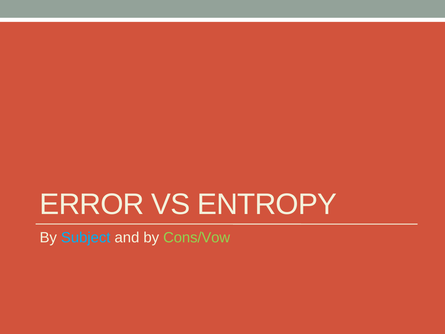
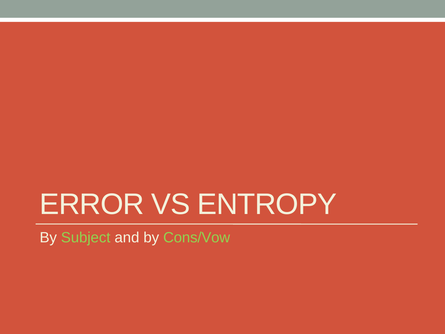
Subject colour: light blue -> light green
